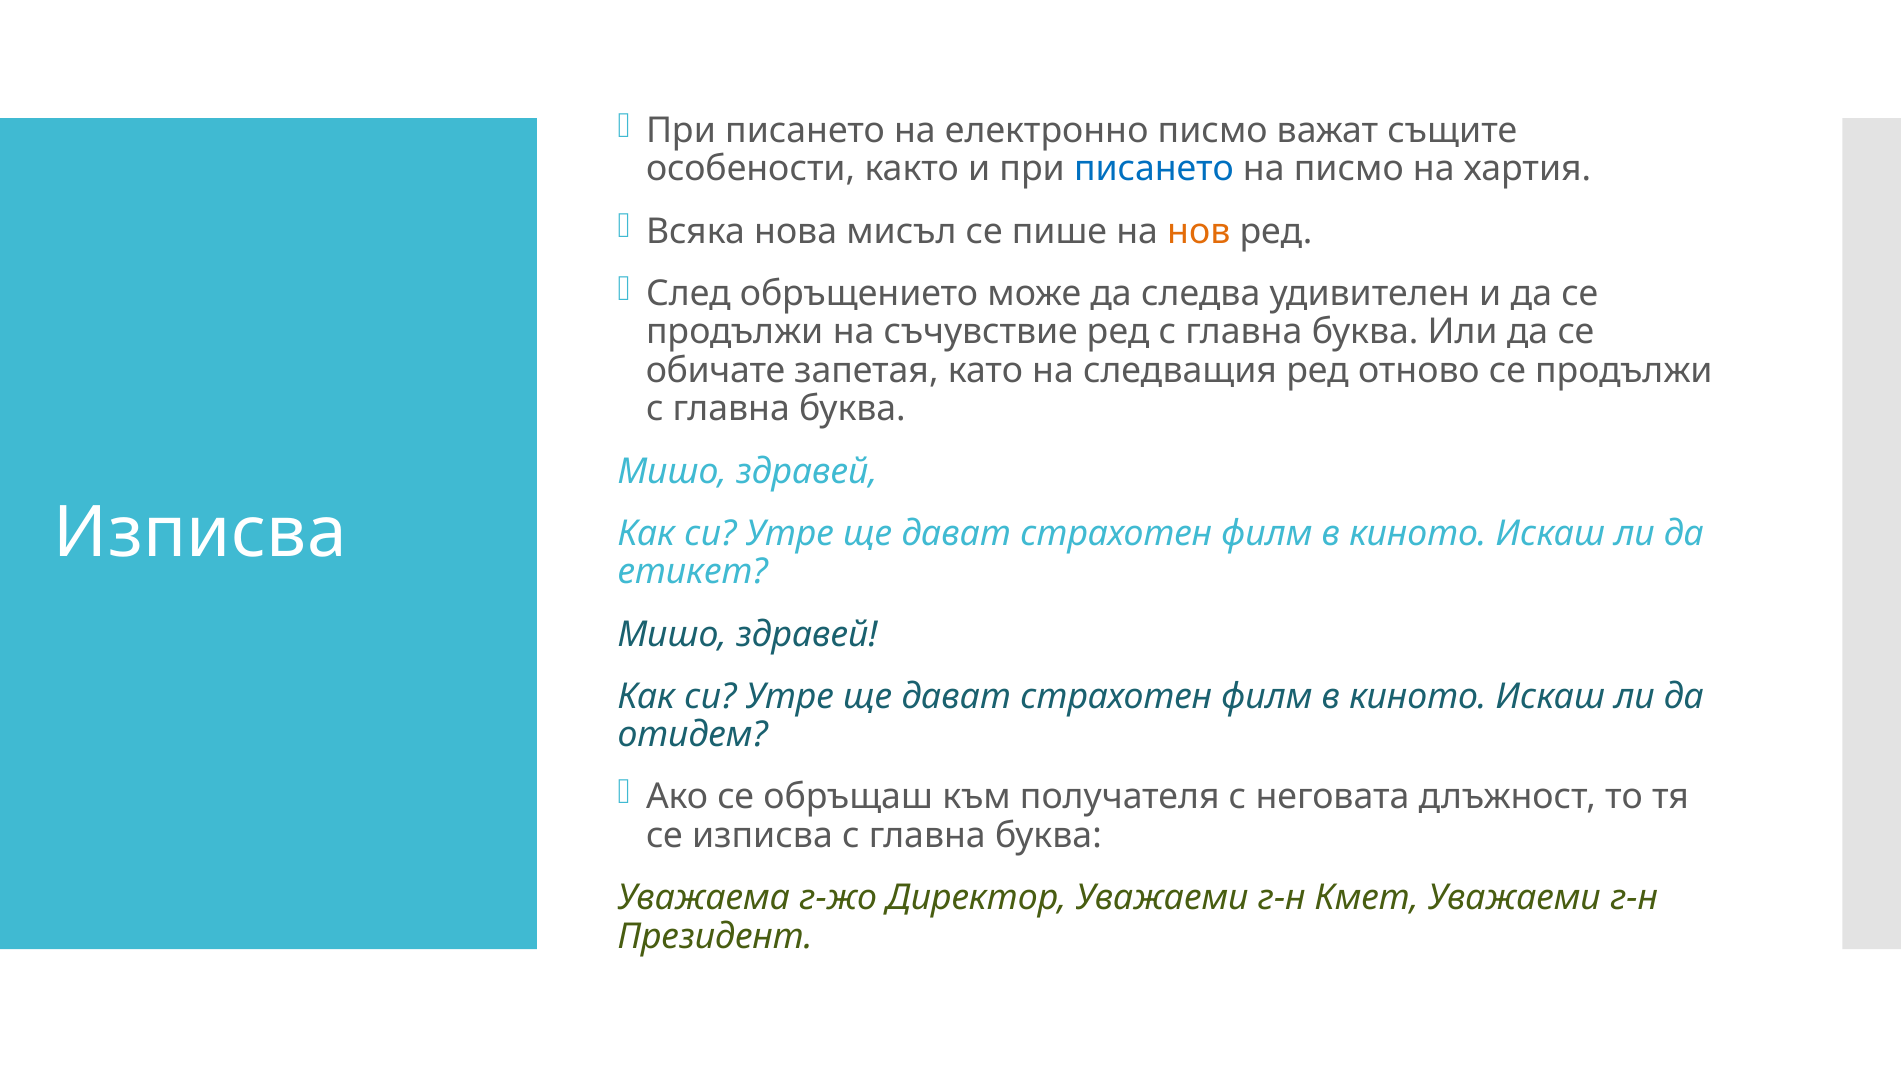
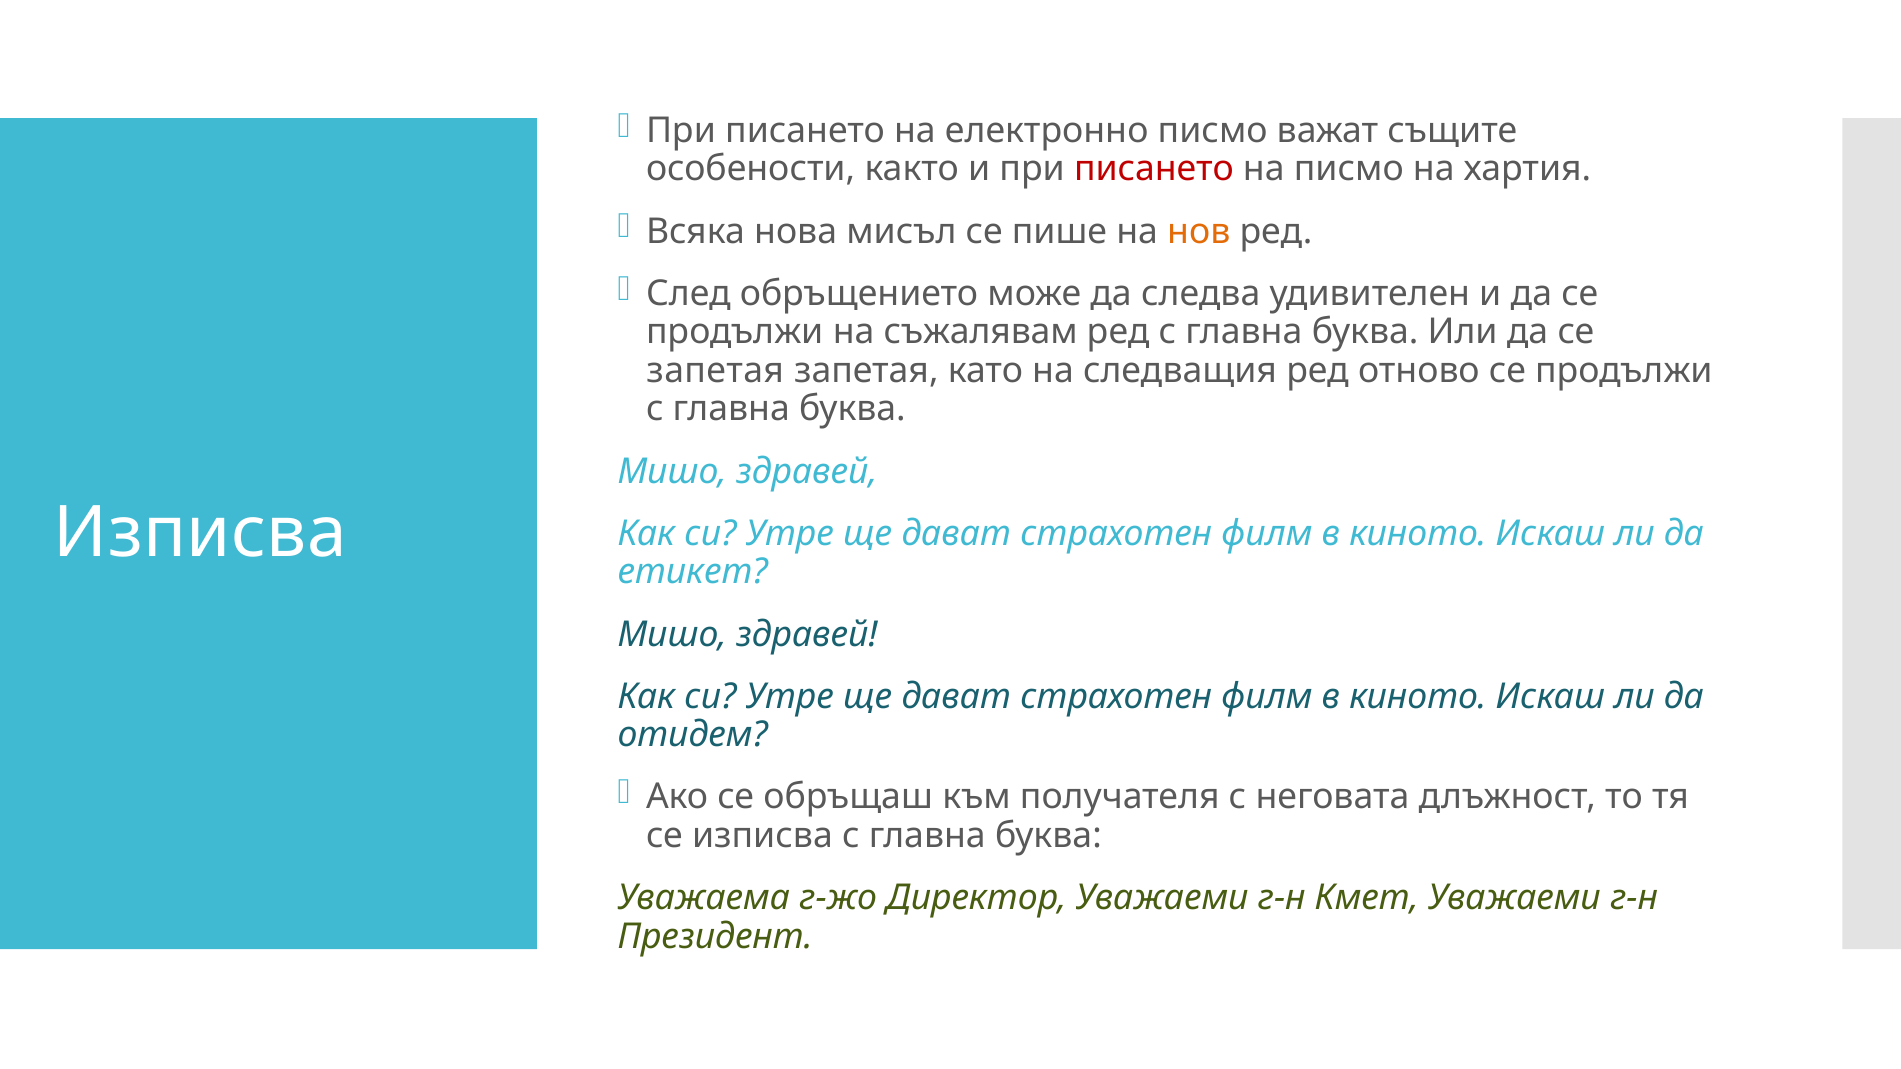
писането at (1154, 169) colour: blue -> red
съчувствие: съчувствие -> съжалявам
обичате at (716, 371): обичате -> запетая
